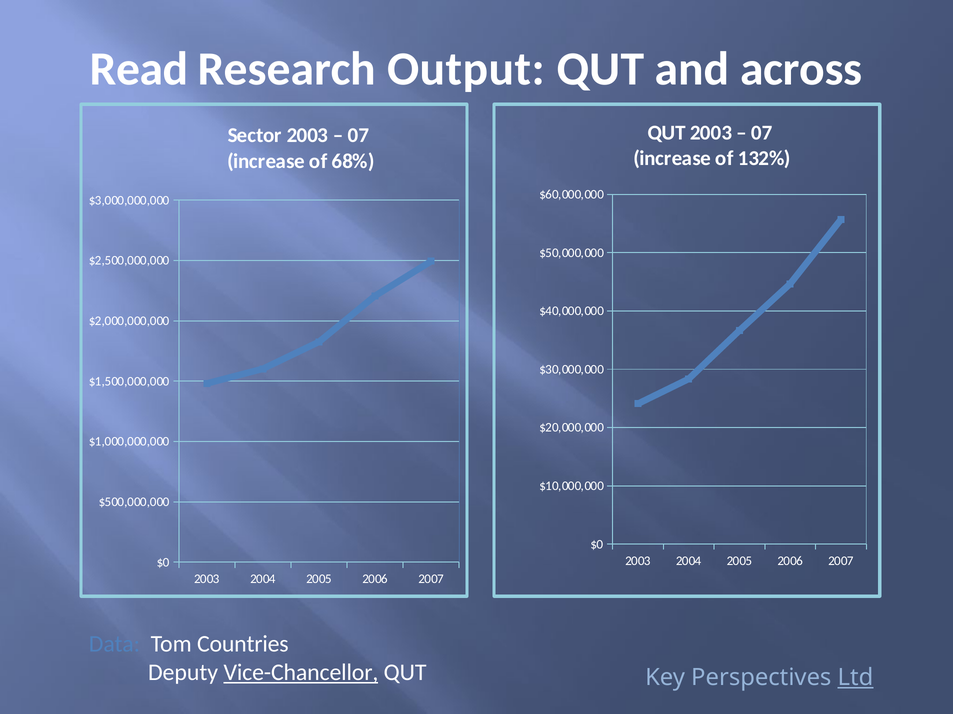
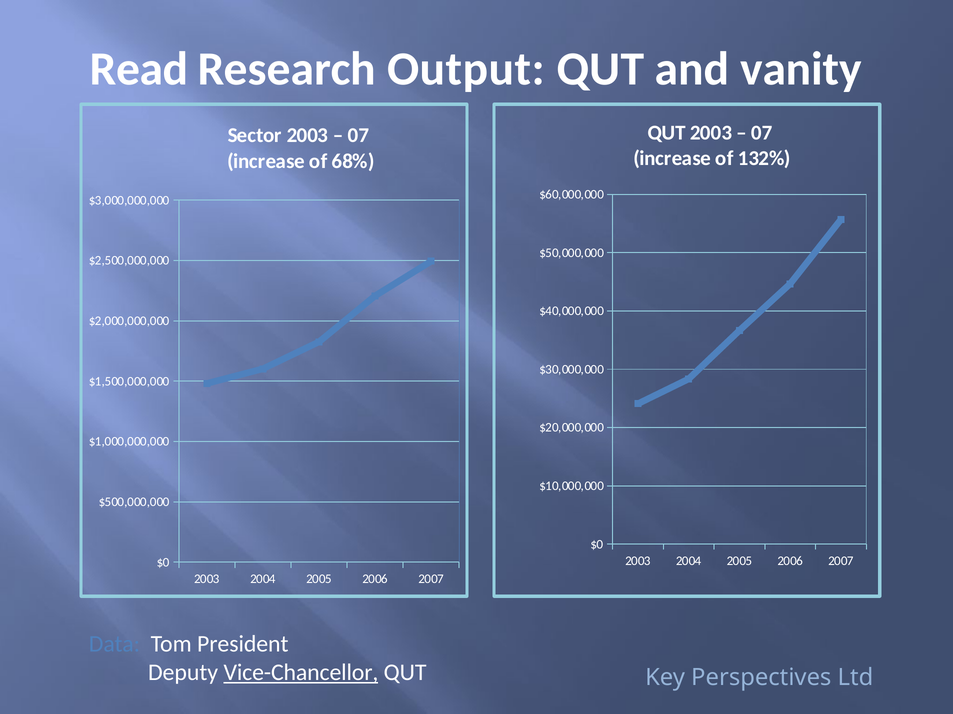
across: across -> vanity
Countries: Countries -> President
Ltd underline: present -> none
